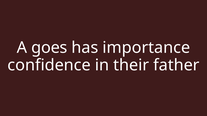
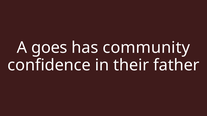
importance: importance -> community
